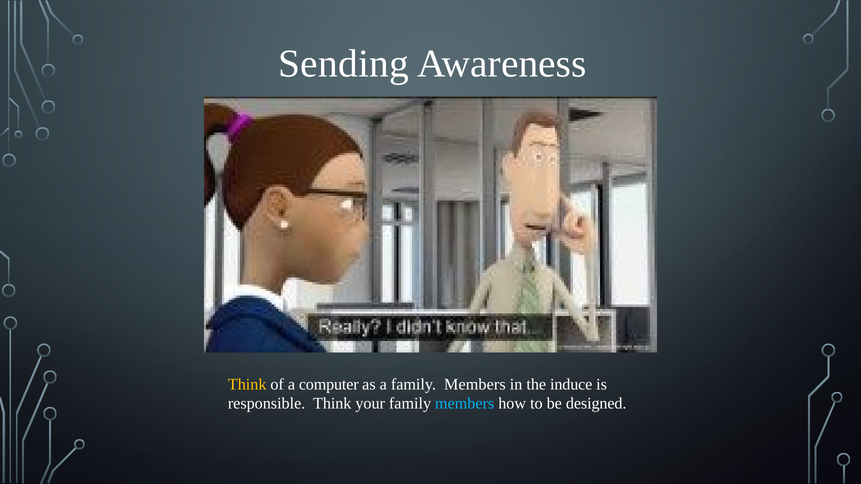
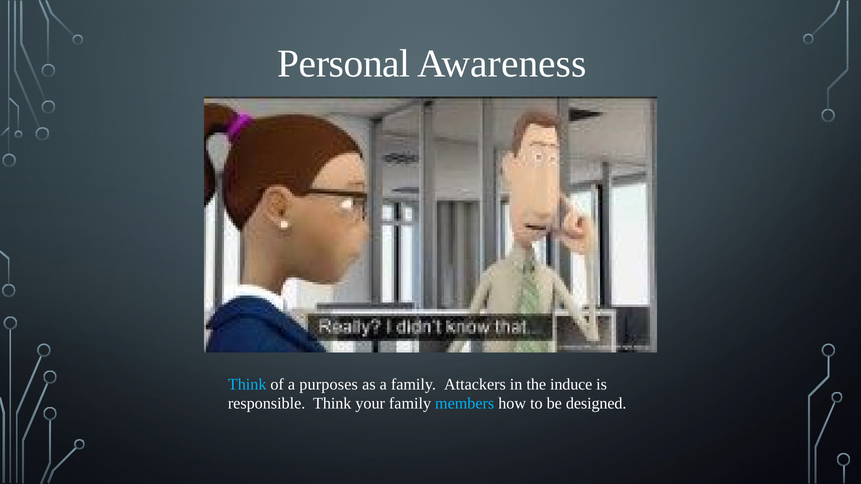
Sending: Sending -> Personal
Think at (247, 384) colour: yellow -> light blue
computer: computer -> purposes
a family Members: Members -> Attackers
